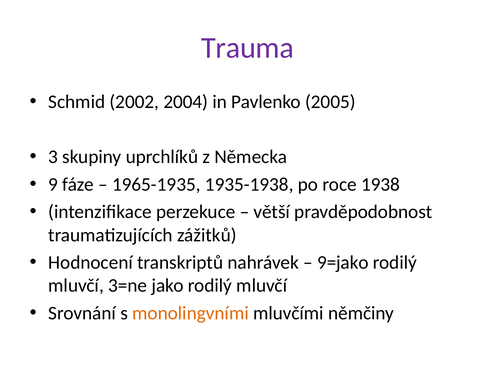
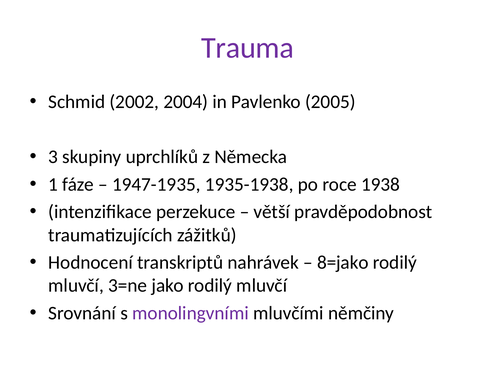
9: 9 -> 1
1965-1935: 1965-1935 -> 1947-1935
9=jako: 9=jako -> 8=jako
monolingvními colour: orange -> purple
